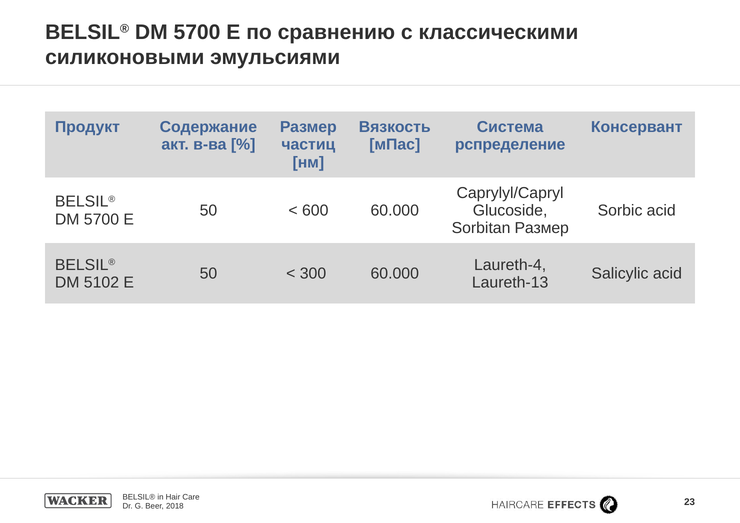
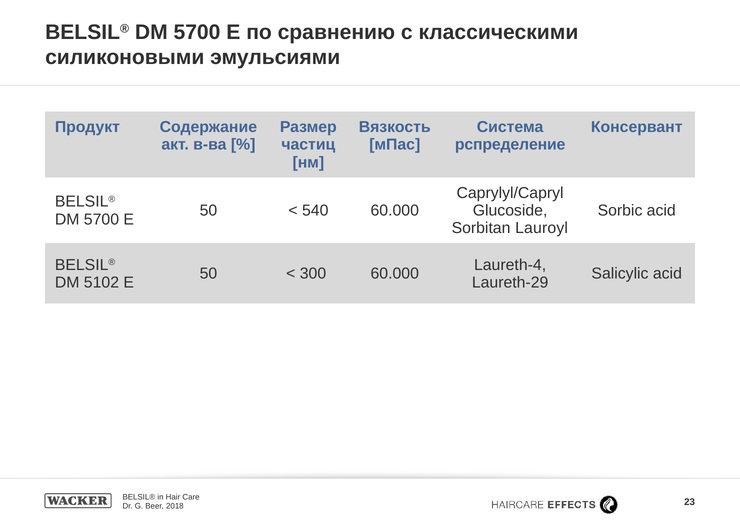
600: 600 -> 540
Sorbitan Размер: Размер -> Lauroyl
Laureth-13: Laureth-13 -> Laureth-29
